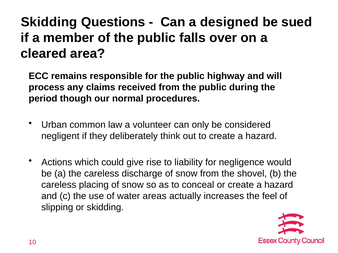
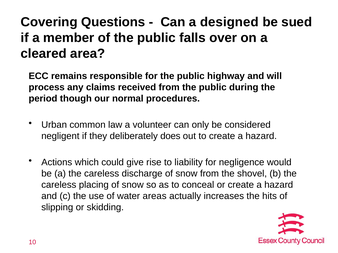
Skidding at (49, 22): Skidding -> Covering
think: think -> does
feel: feel -> hits
